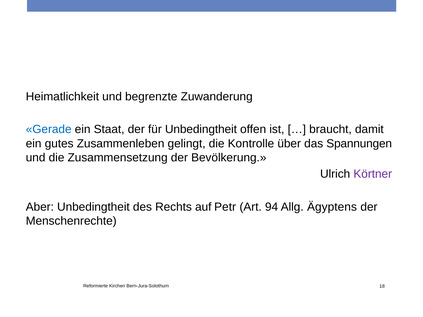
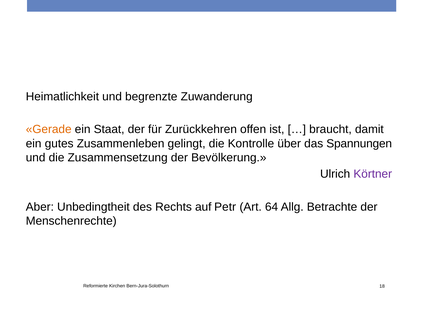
Gerade colour: blue -> orange
für Unbedingtheit: Unbedingtheit -> Zurückkehren
94: 94 -> 64
Ägyptens: Ägyptens -> Betrachte
